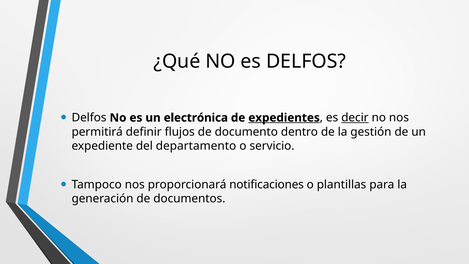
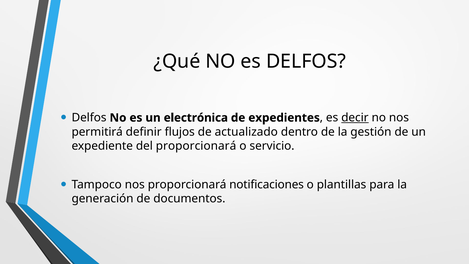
expedientes underline: present -> none
documento: documento -> actualizado
del departamento: departamento -> proporcionará
